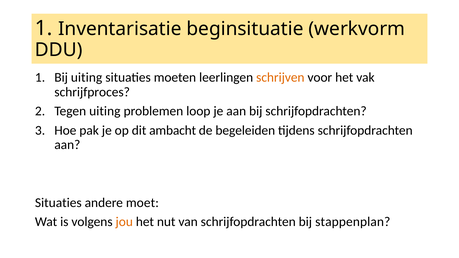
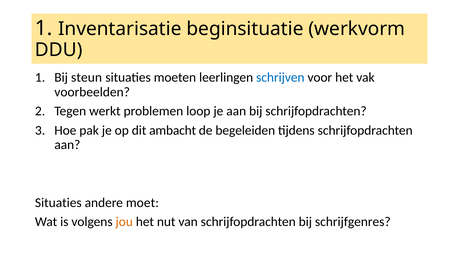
Bij uiting: uiting -> steun
schrijven colour: orange -> blue
schrijfproces: schrijfproces -> voorbeelden
Tegen uiting: uiting -> werkt
stappenplan: stappenplan -> schrijfgenres
